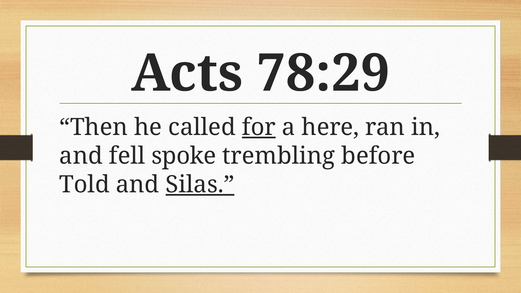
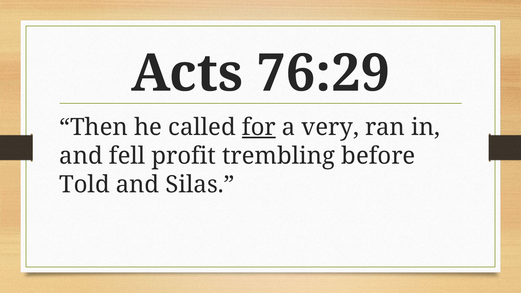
78:29: 78:29 -> 76:29
here: here -> very
spoke: spoke -> profit
Silas underline: present -> none
